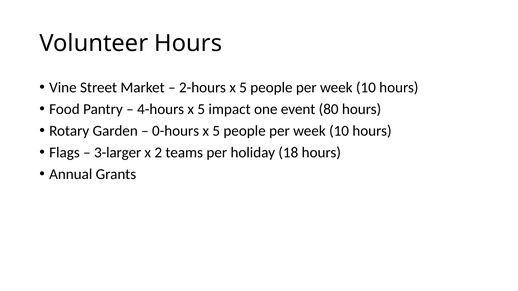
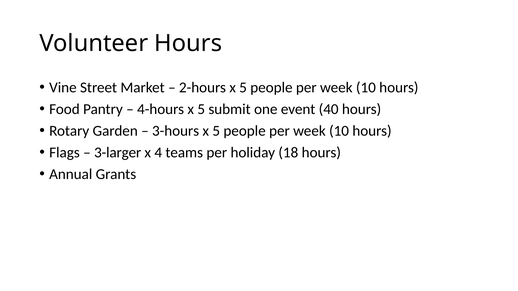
impact: impact -> submit
80: 80 -> 40
0-hours: 0-hours -> 3-hours
2: 2 -> 4
